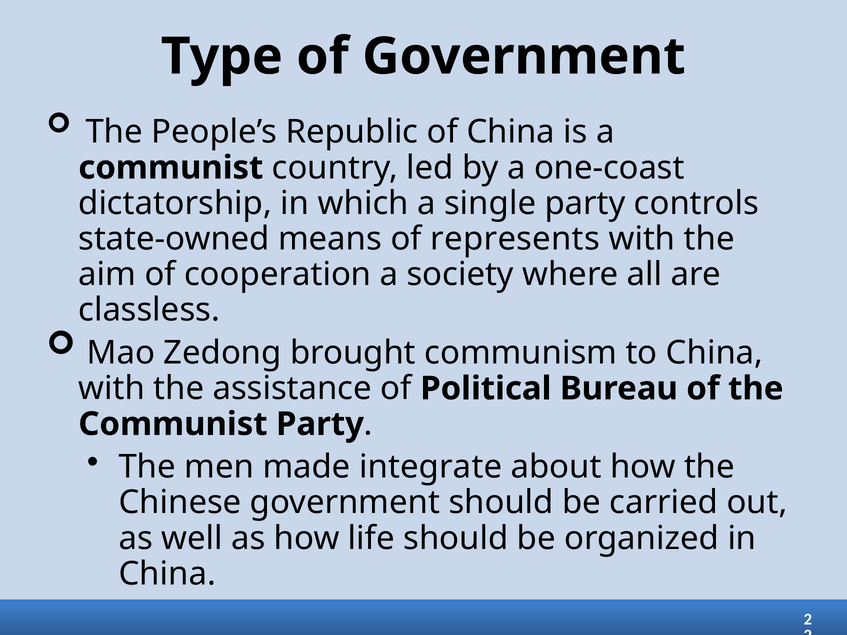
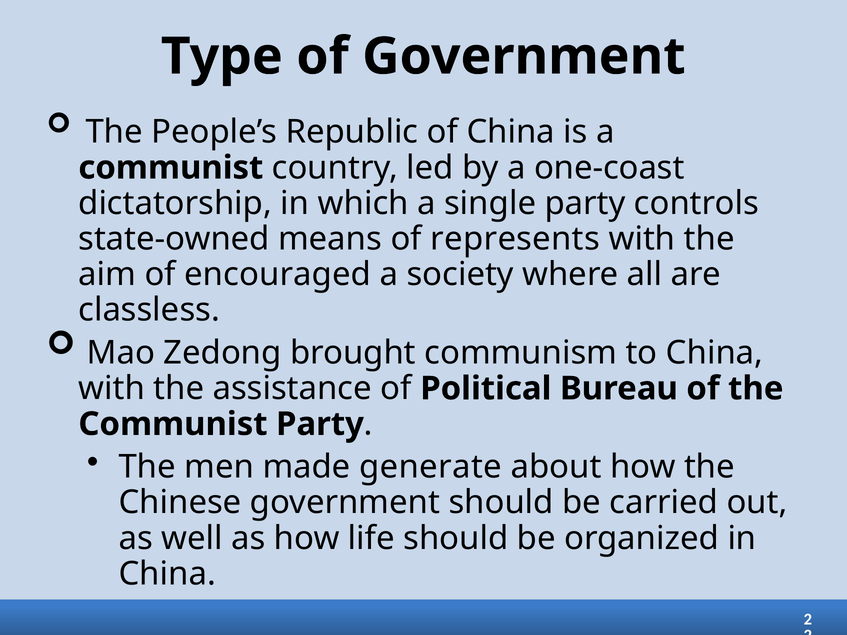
cooperation: cooperation -> encouraged
integrate: integrate -> generate
